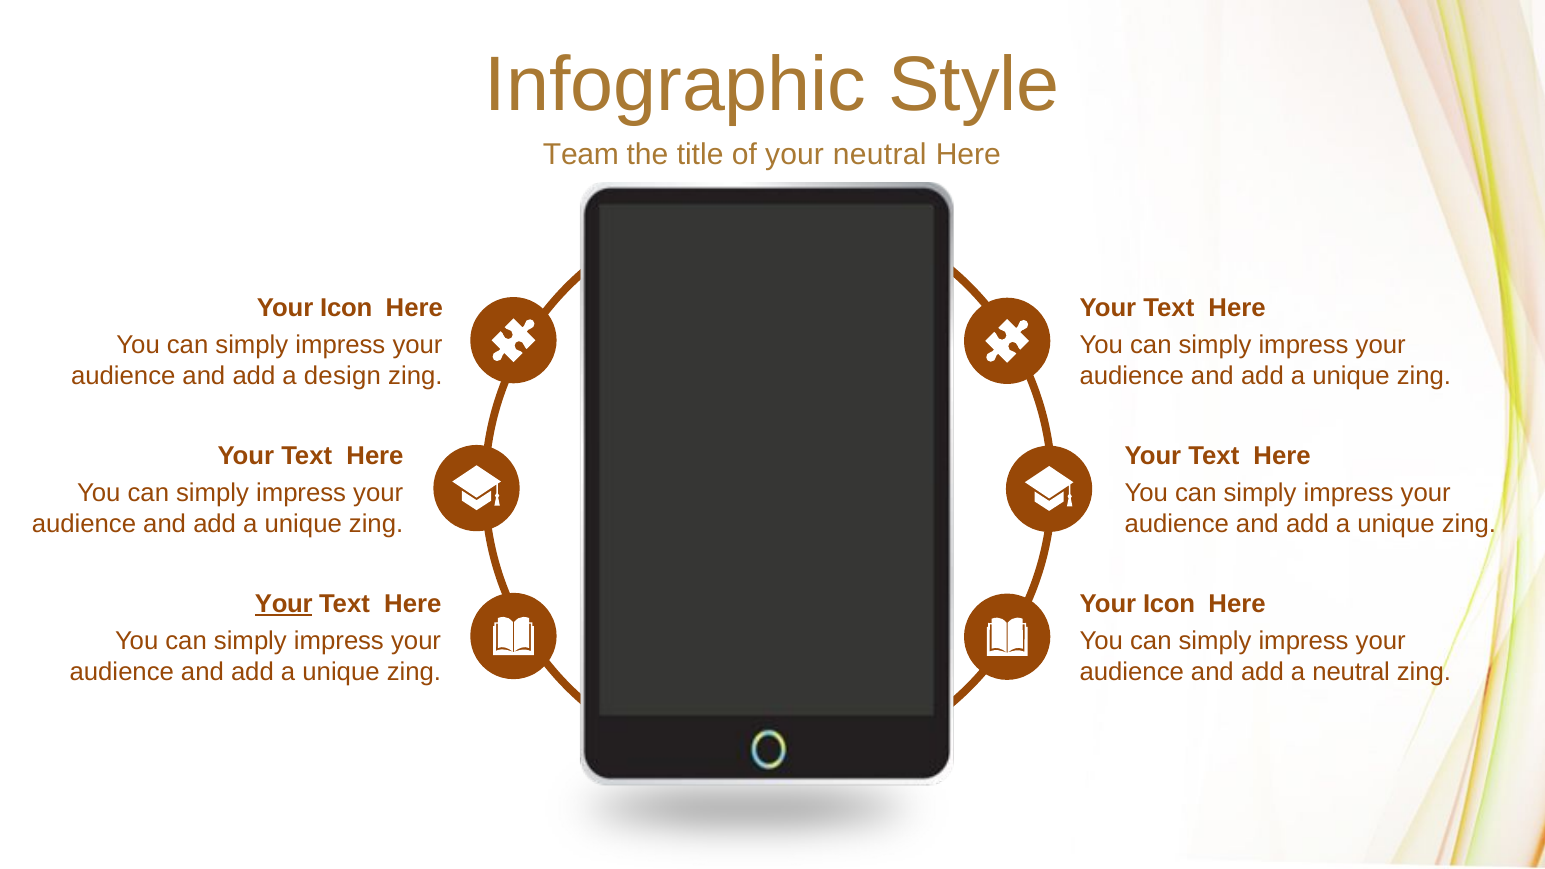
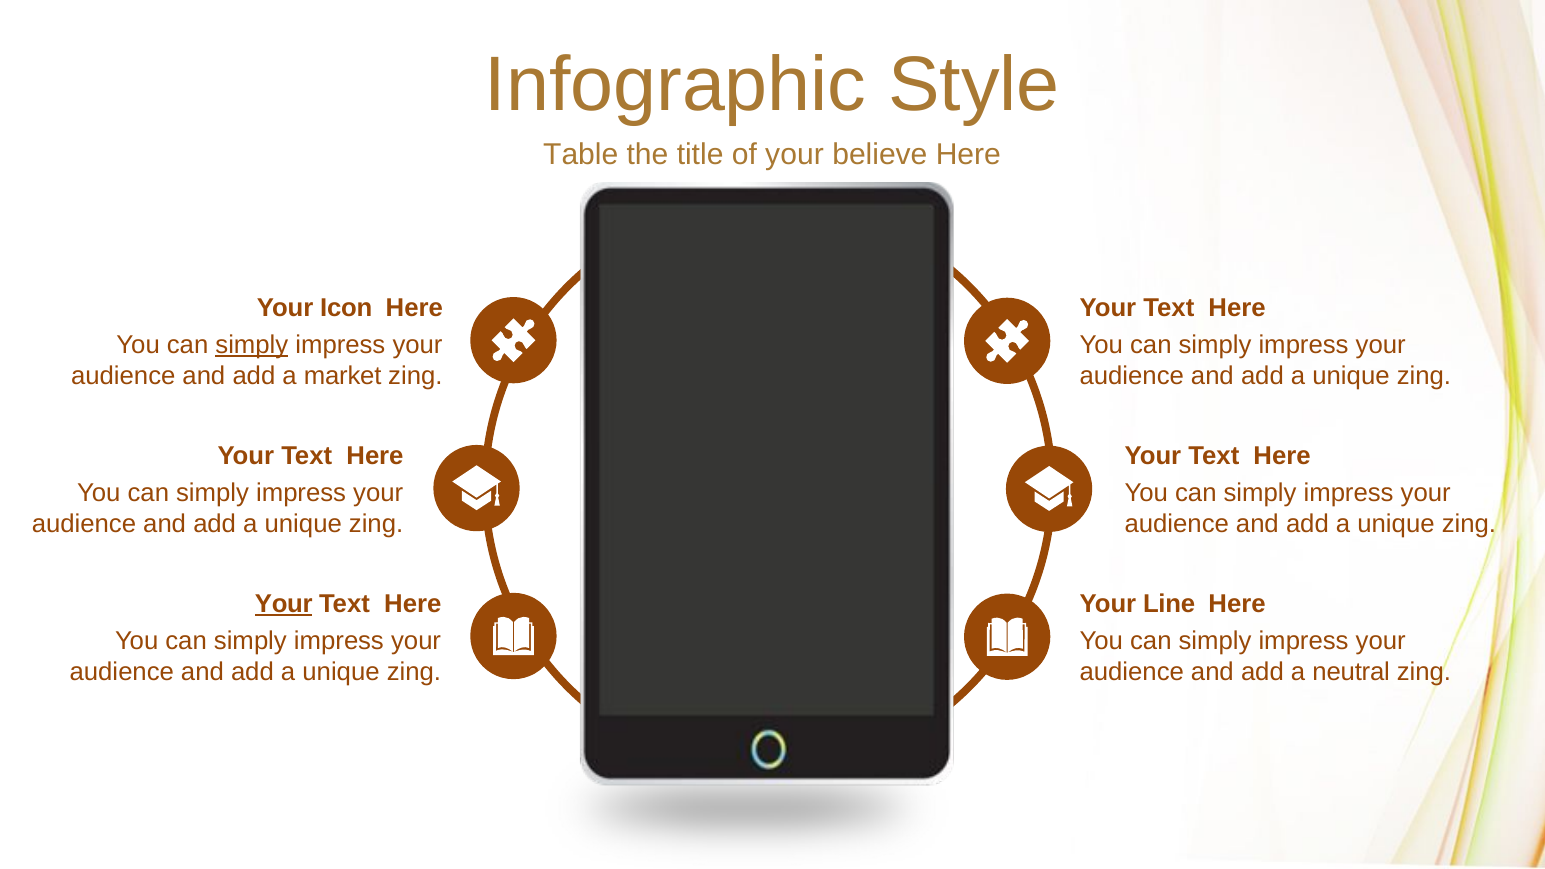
Team: Team -> Table
your neutral: neutral -> believe
simply at (252, 345) underline: none -> present
design: design -> market
Icon at (1169, 604): Icon -> Line
